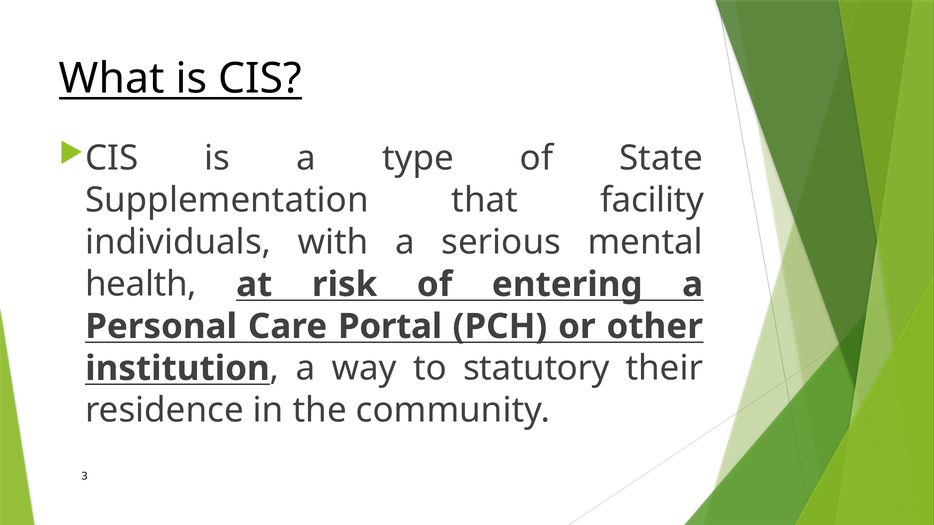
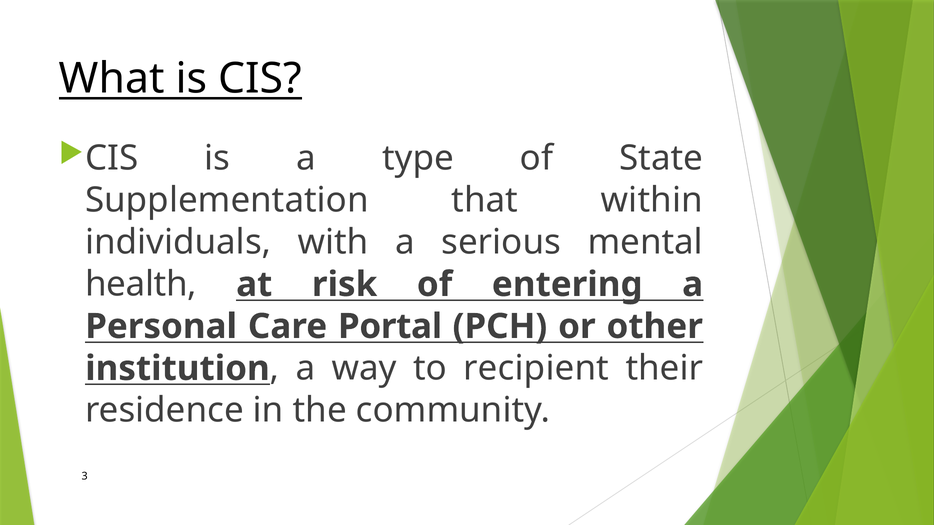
facility: facility -> within
statutory: statutory -> recipient
